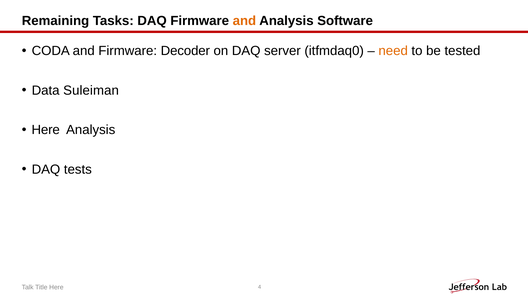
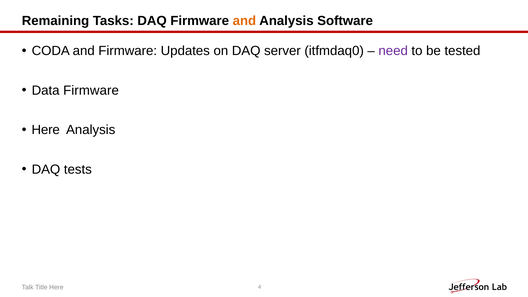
Decoder: Decoder -> Updates
need colour: orange -> purple
Data Suleiman: Suleiman -> Firmware
